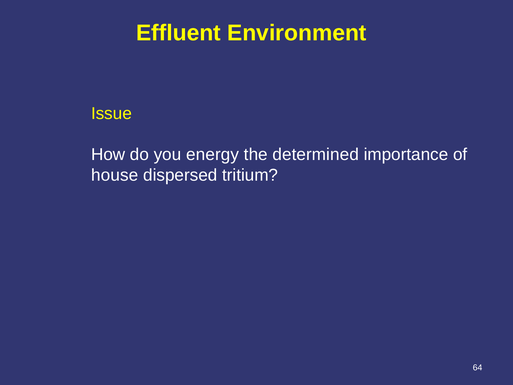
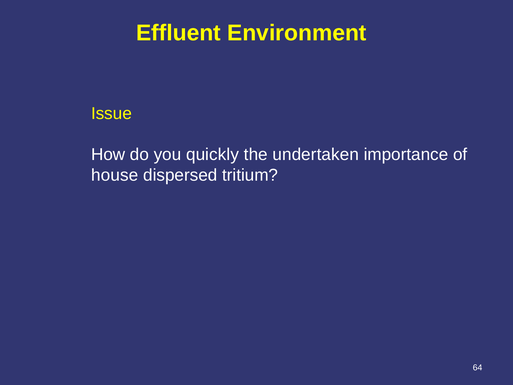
energy: energy -> quickly
determined: determined -> undertaken
